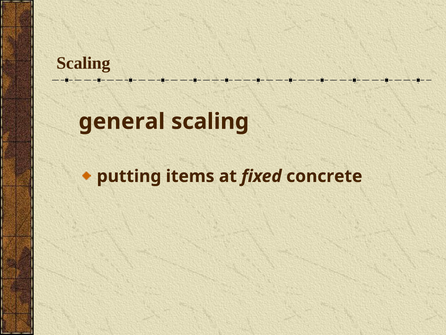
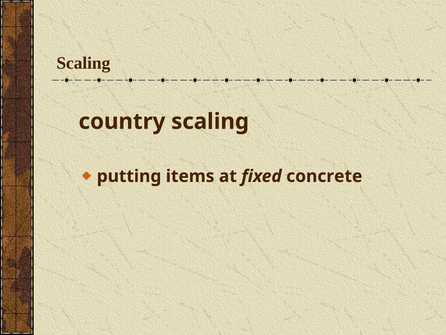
general: general -> country
